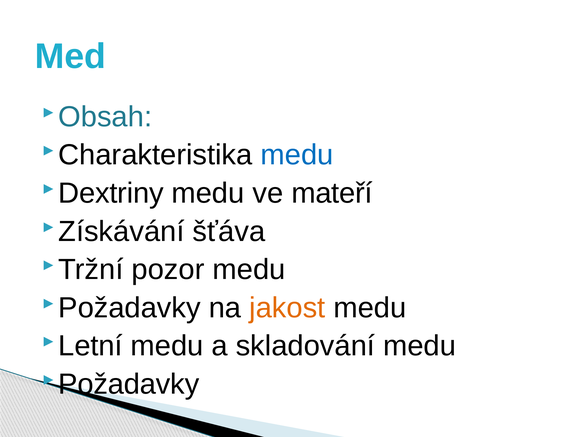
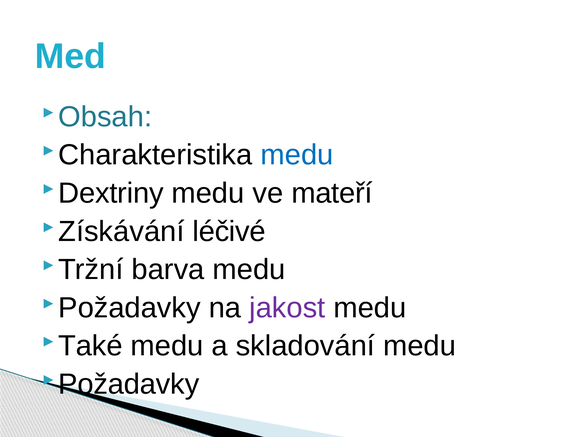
šťáva: šťáva -> léčivé
pozor: pozor -> barva
jakost colour: orange -> purple
Letní: Letní -> Také
